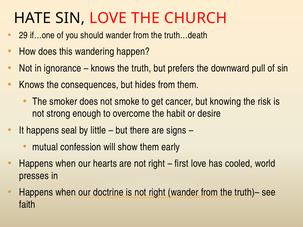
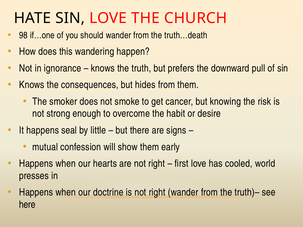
29: 29 -> 98
faith: faith -> here
